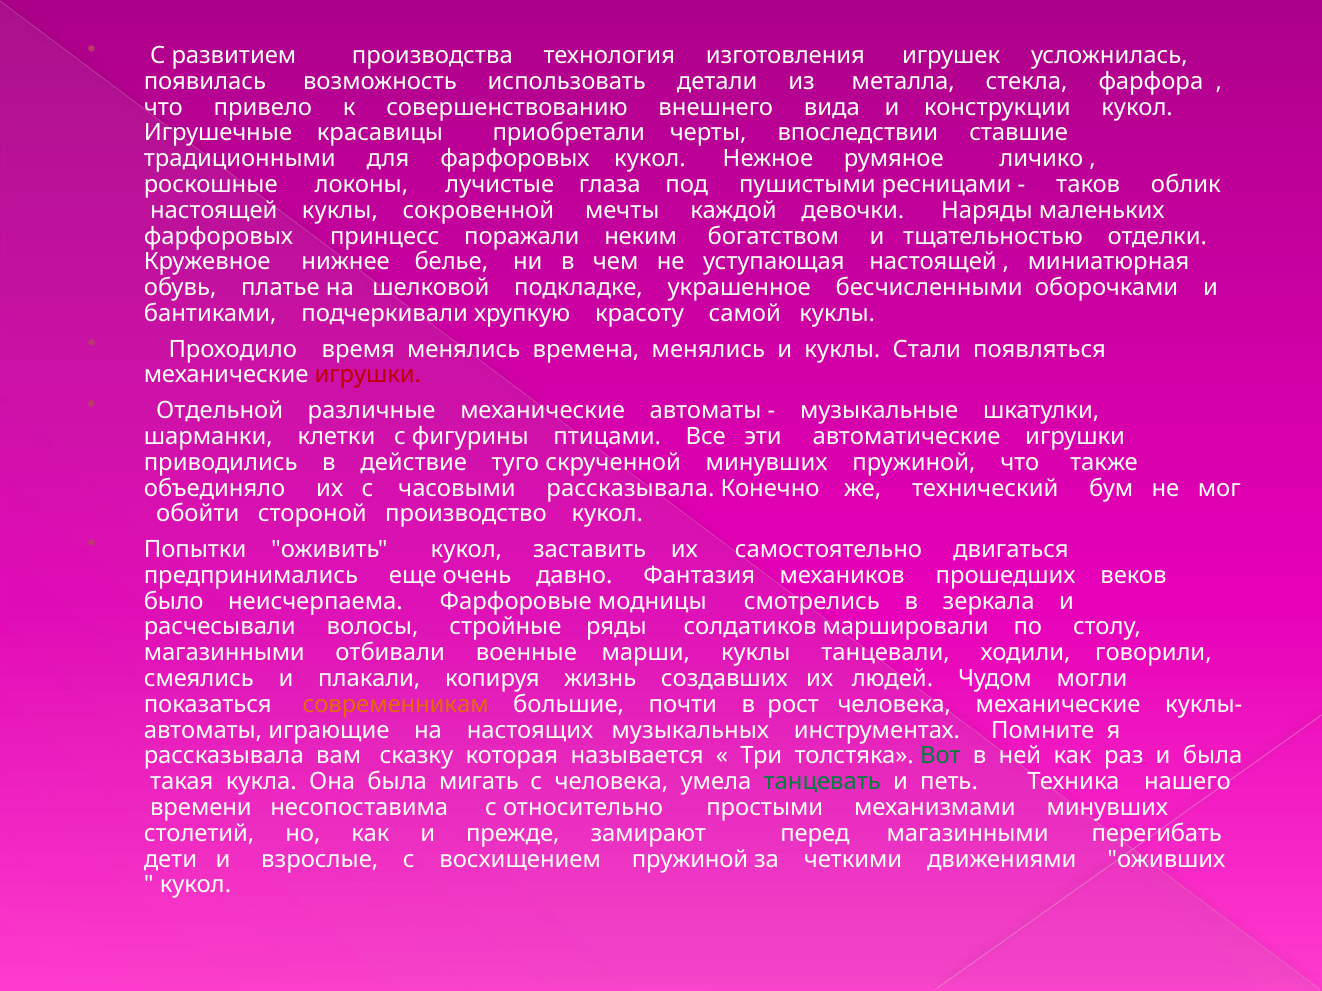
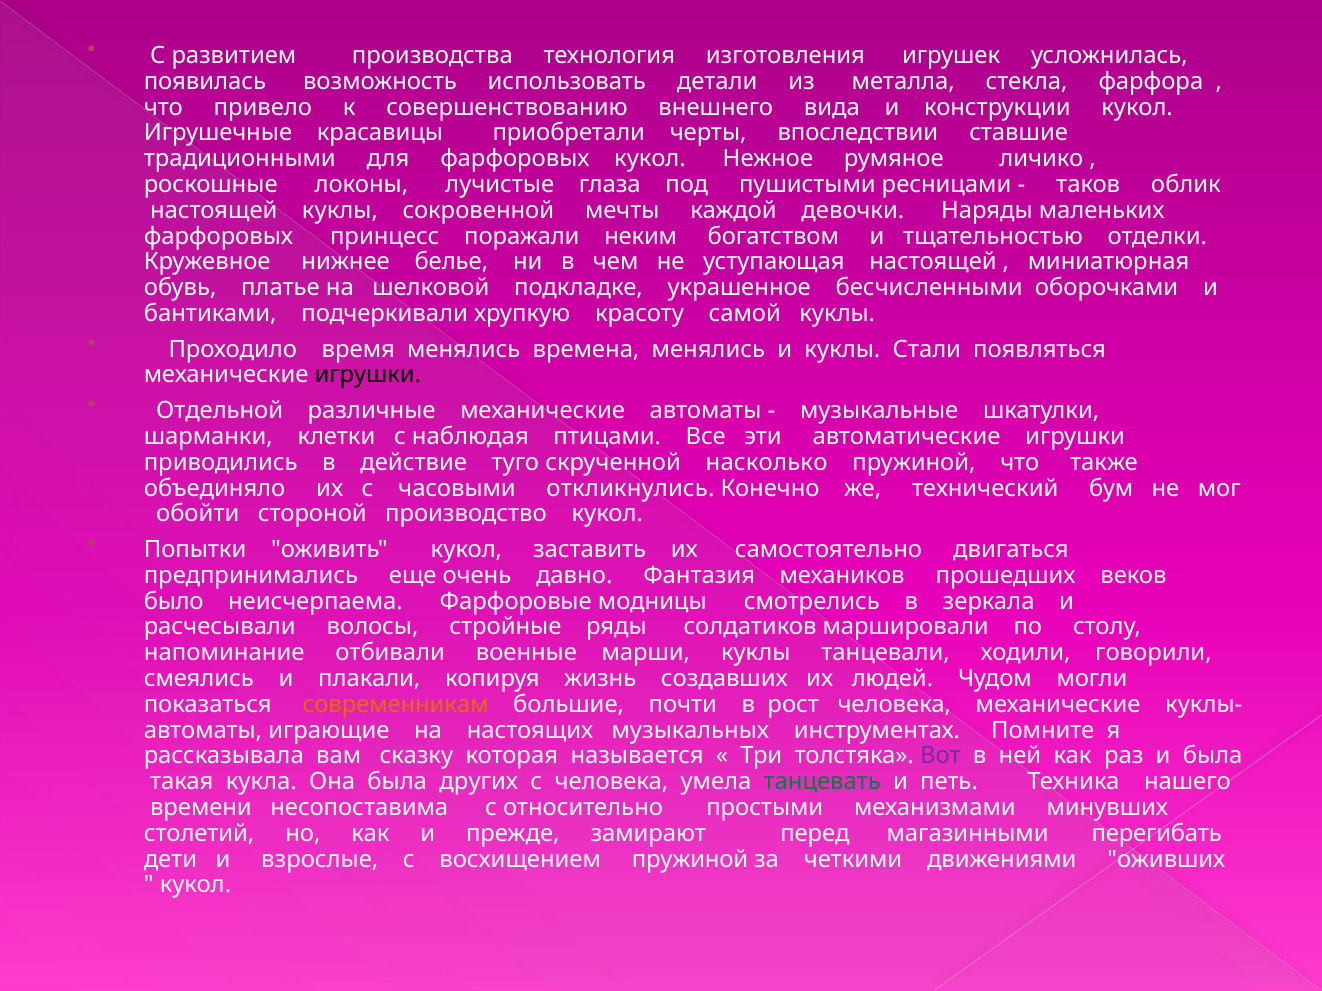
игрушки at (368, 375) colour: red -> black
фигурины: фигурины -> наблюдая
скрученной минувших: минувших -> насколько
часовыми рассказывала: рассказывала -> откликнулись
магазинными at (224, 653): магазинными -> напоминание
Вот colour: green -> purple
мигать: мигать -> других
